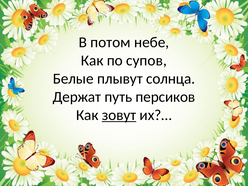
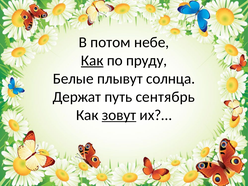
Как at (92, 60) underline: none -> present
супов: супов -> пруду
персиков: персиков -> сентябрь
